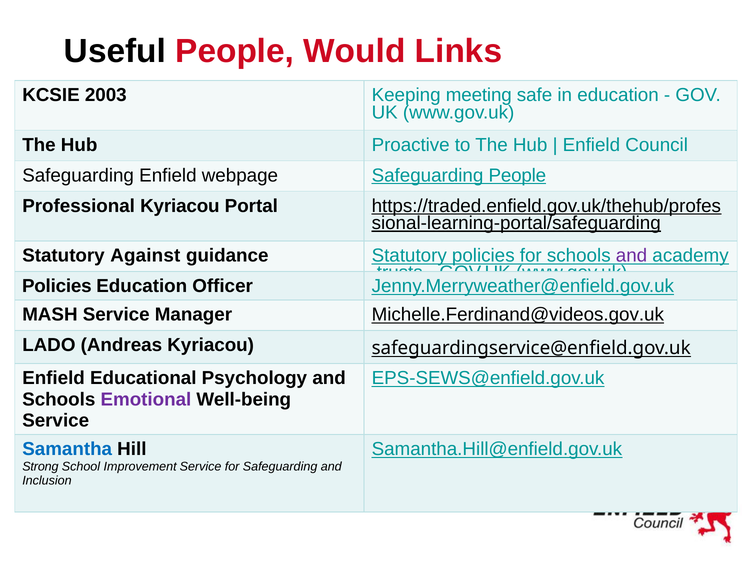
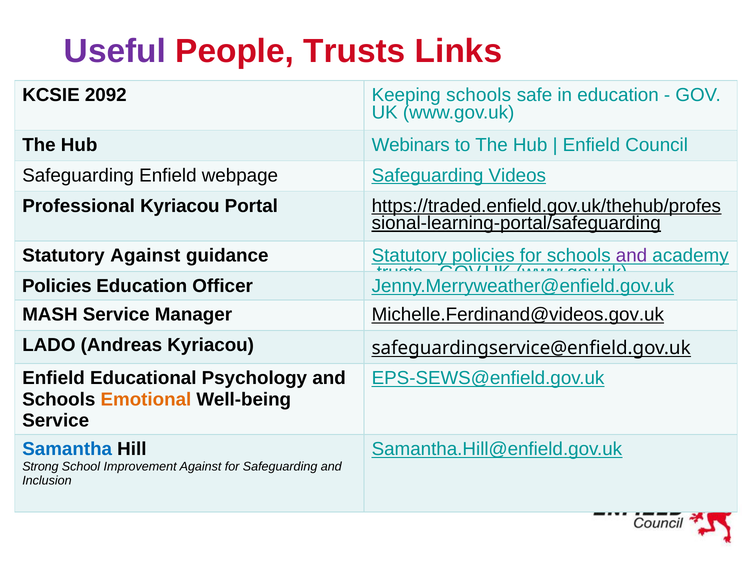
Useful colour: black -> purple
People Would: Would -> Trusts
2003: 2003 -> 2092
Keeping meeting: meeting -> schools
Proactive: Proactive -> Webinars
Safeguarding People: People -> Videos
Emotional colour: purple -> orange
Improvement Service: Service -> Against
